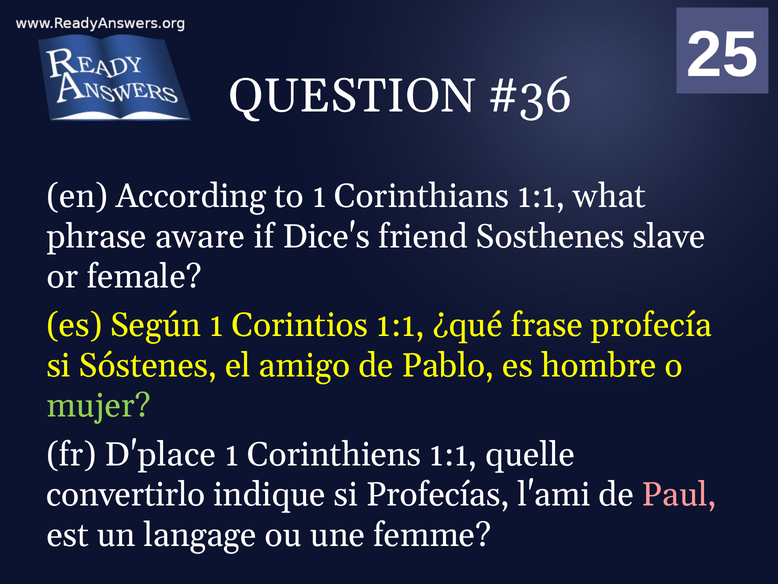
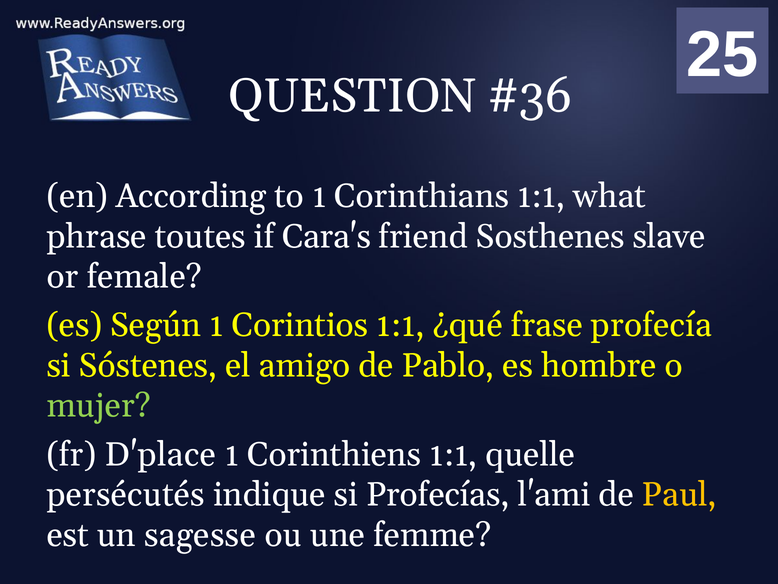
aware: aware -> toutes
Dice's: Dice's -> Cara's
convertirlo: convertirlo -> persécutés
Paul colour: pink -> yellow
langage: langage -> sagesse
